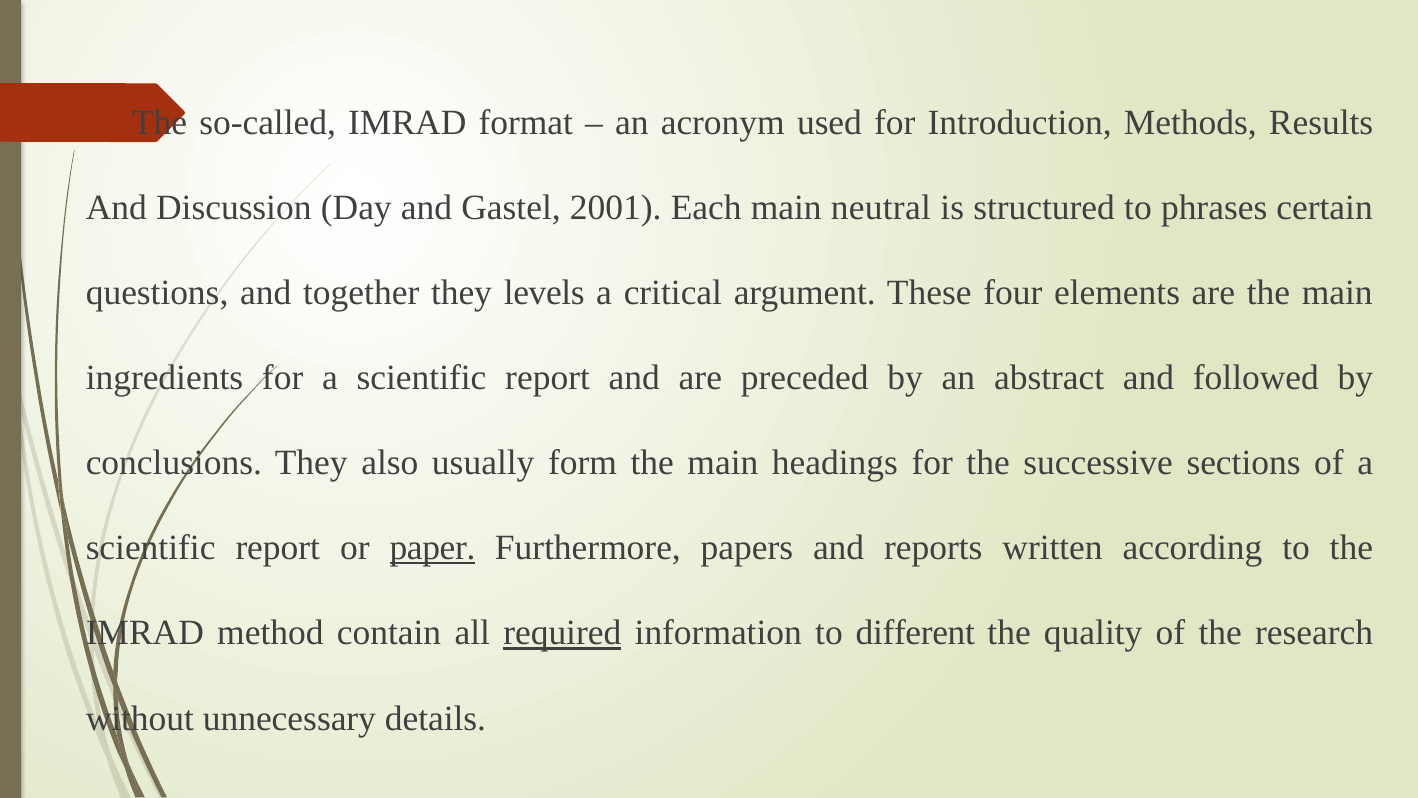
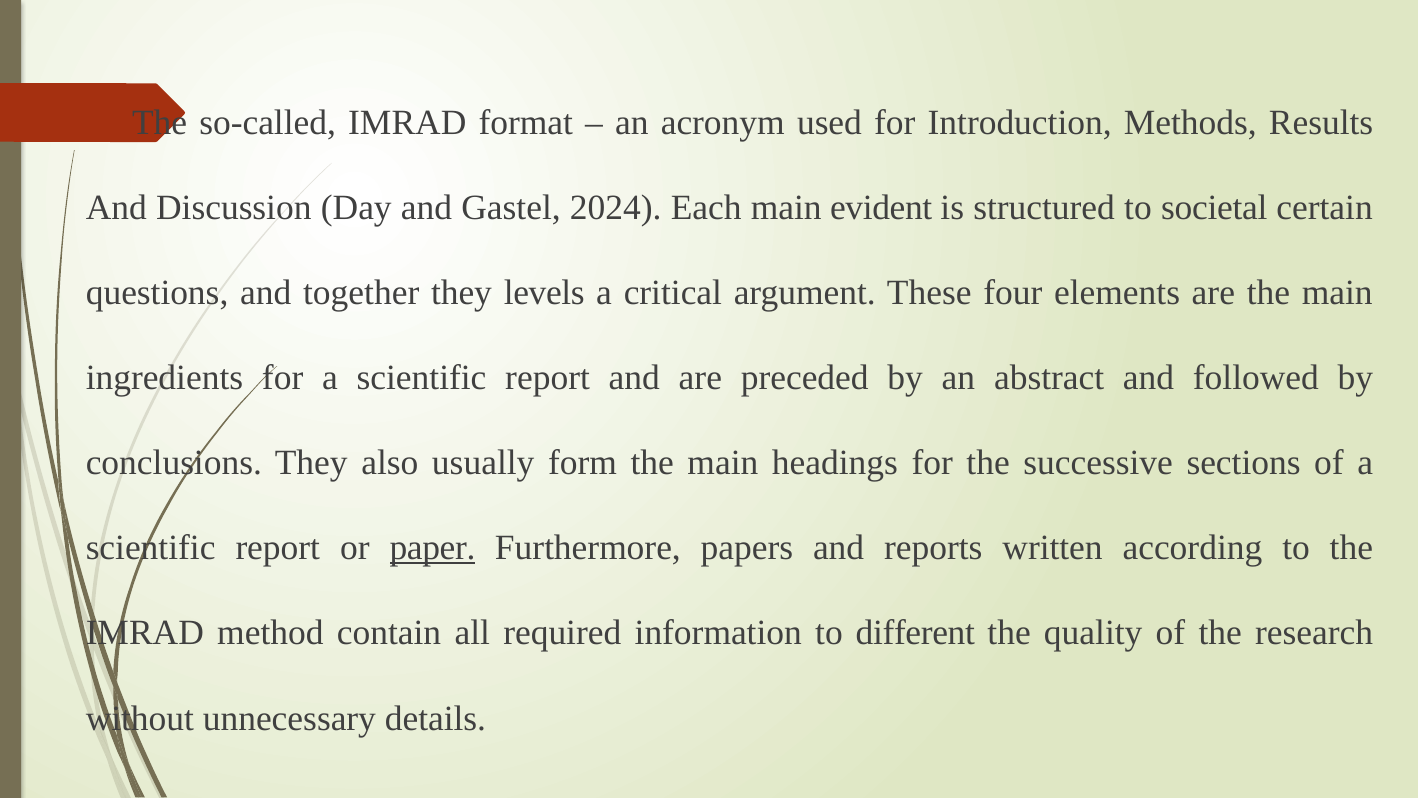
2001: 2001 -> 2024
neutral: neutral -> evident
phrases: phrases -> societal
required underline: present -> none
